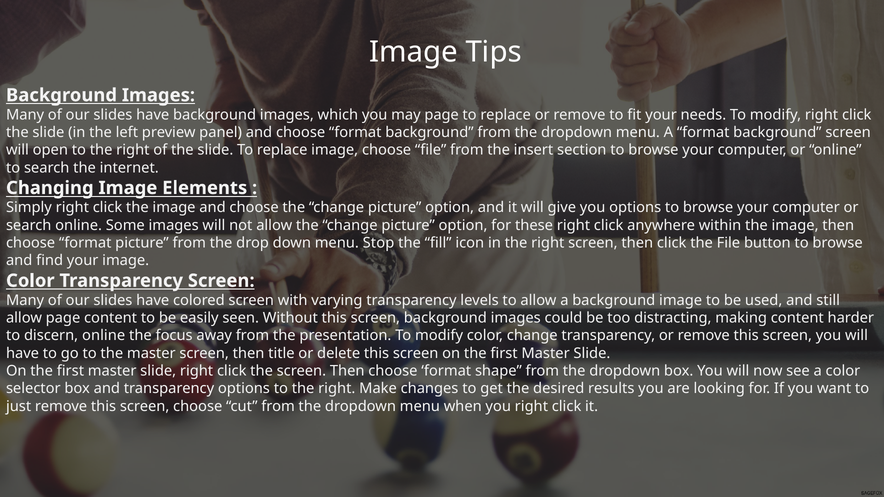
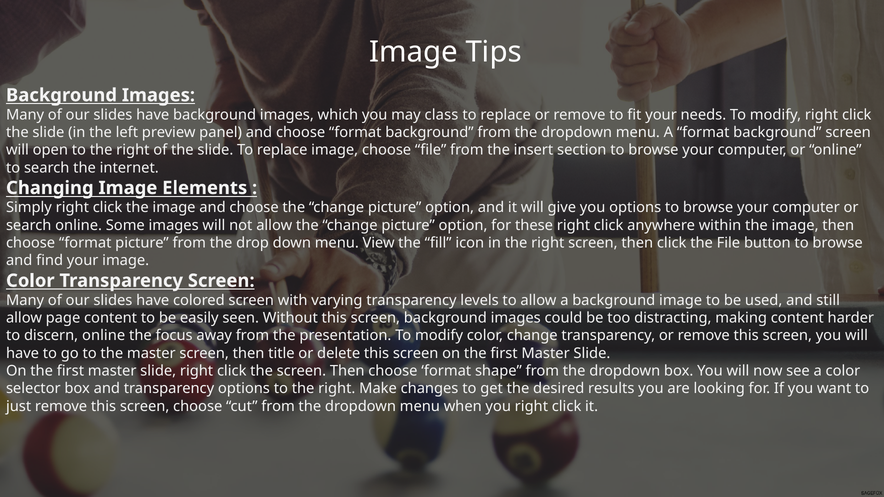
may page: page -> class
Stop: Stop -> View
